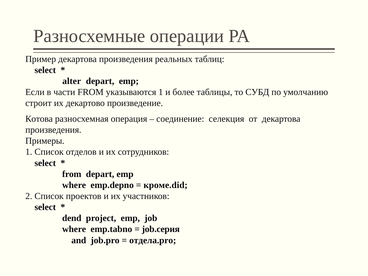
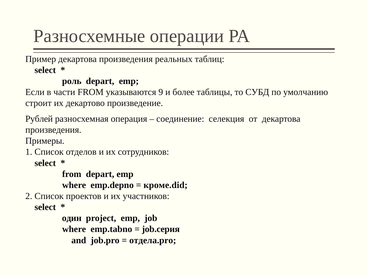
alter: alter -> роль
указываются 1: 1 -> 9
Котова: Котова -> Рублей
dend: dend -> один
